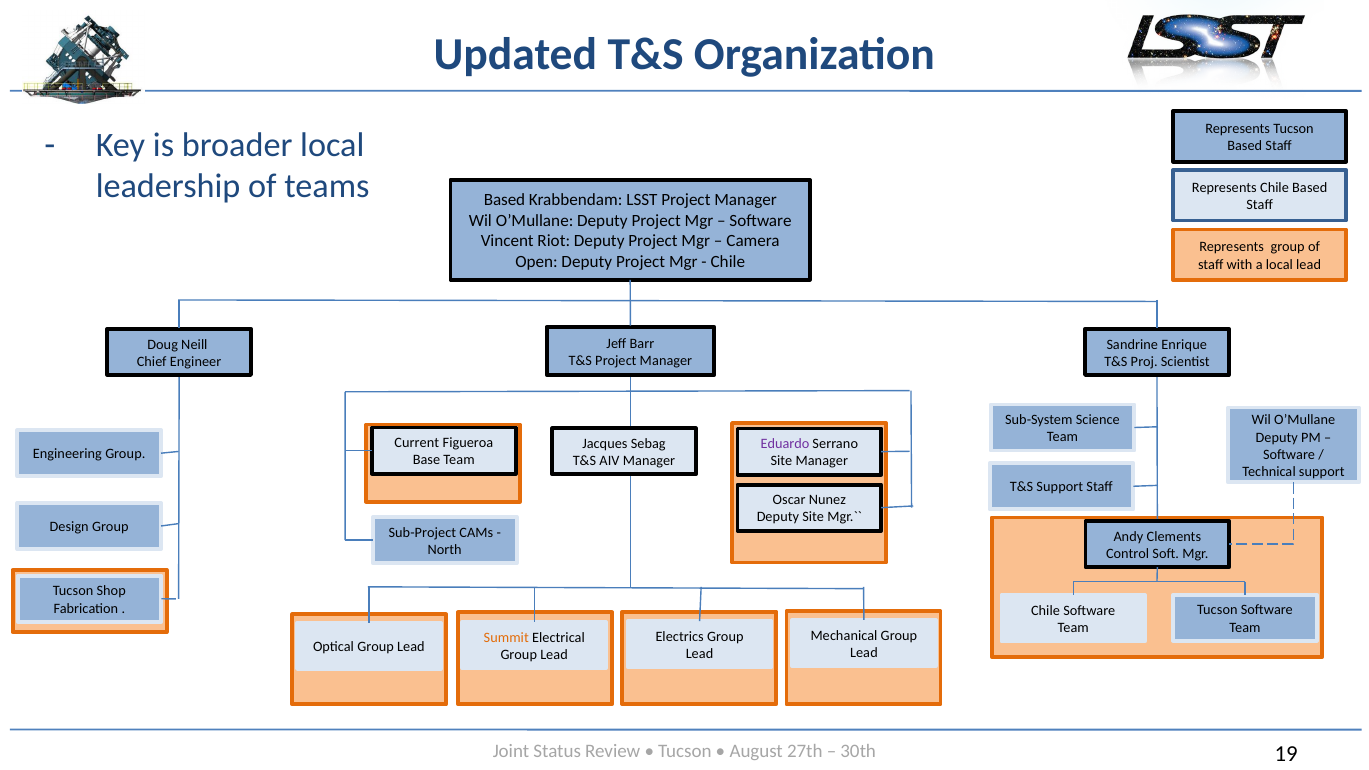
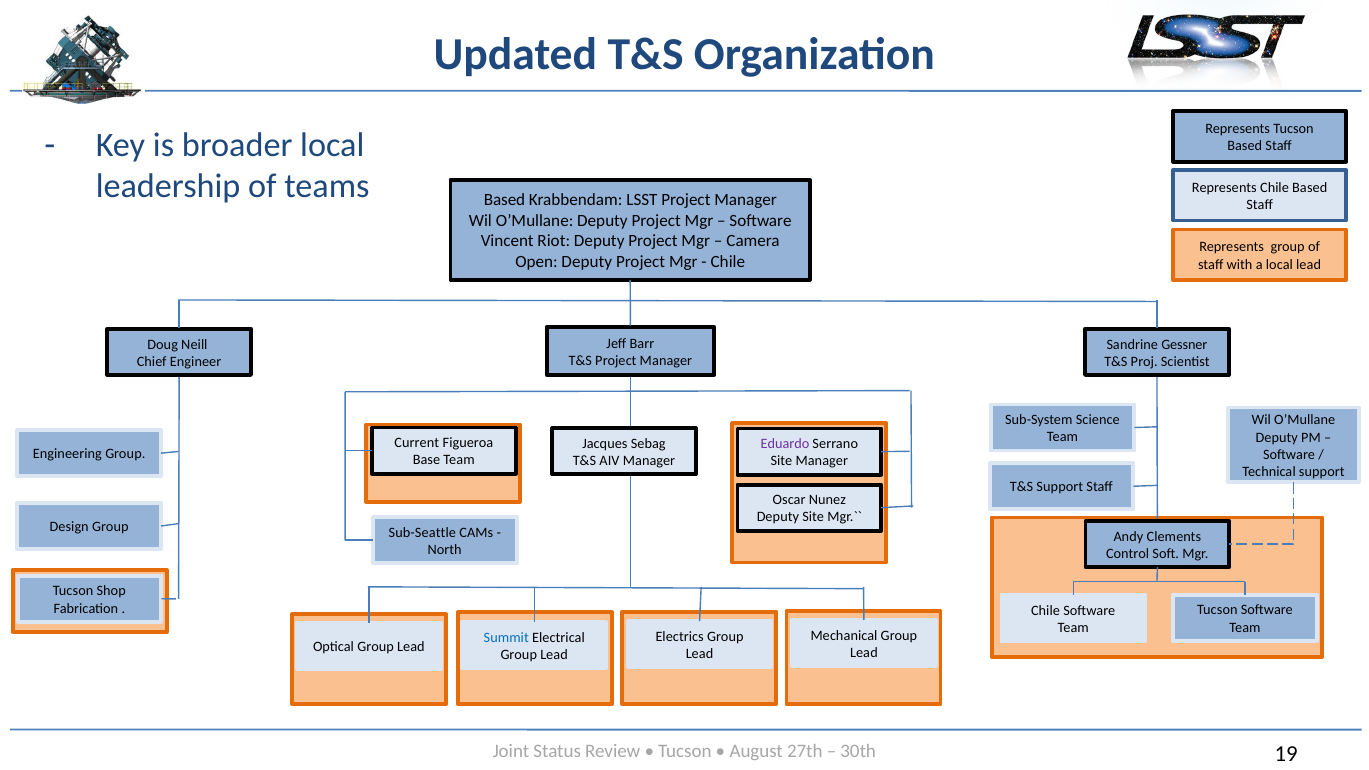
Enrique: Enrique -> Gessner
Sub-Project: Sub-Project -> Sub-Seattle
Summit colour: orange -> blue
